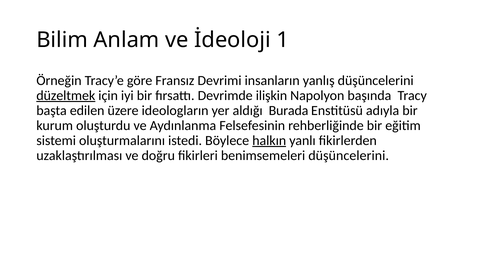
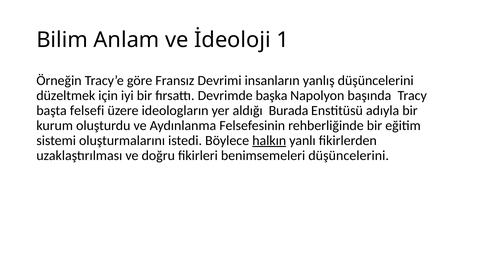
düzeltmek underline: present -> none
ilişkin: ilişkin -> başka
edilen: edilen -> felsefi
